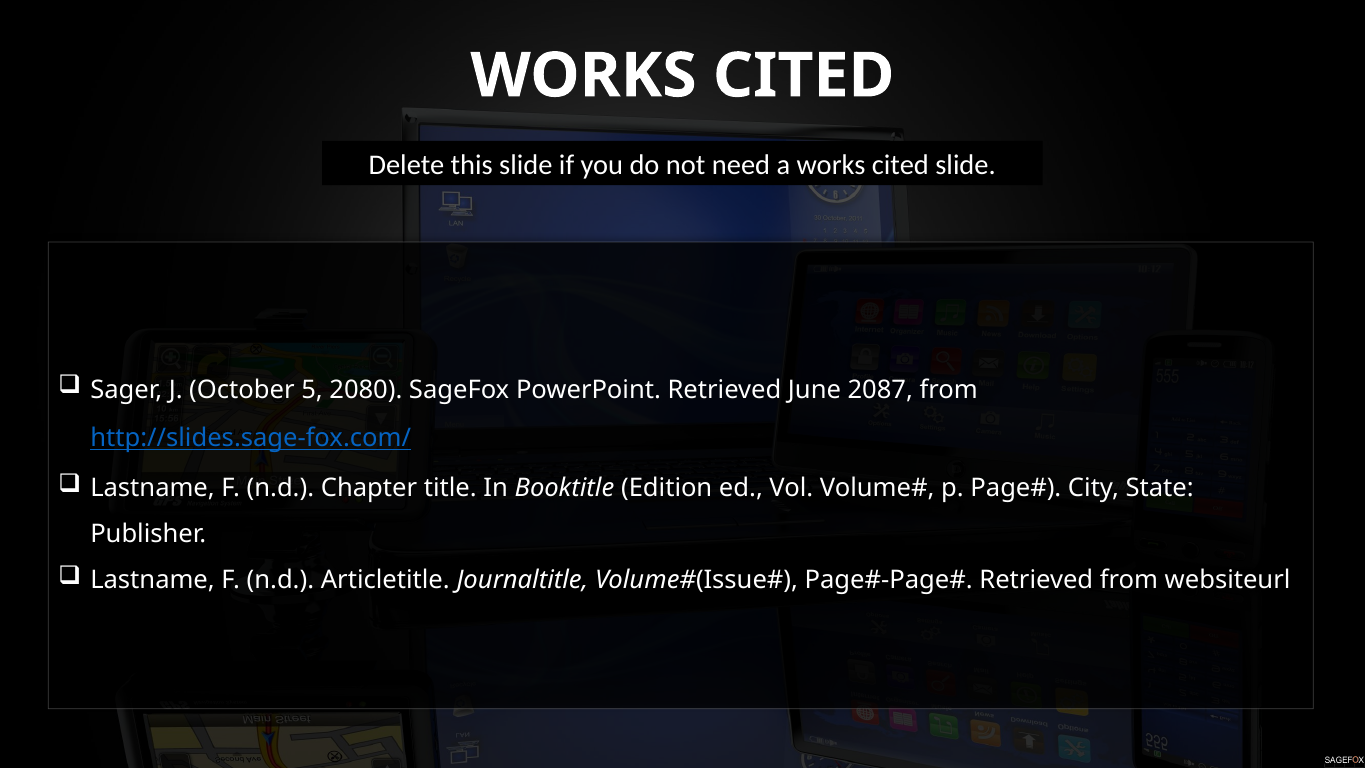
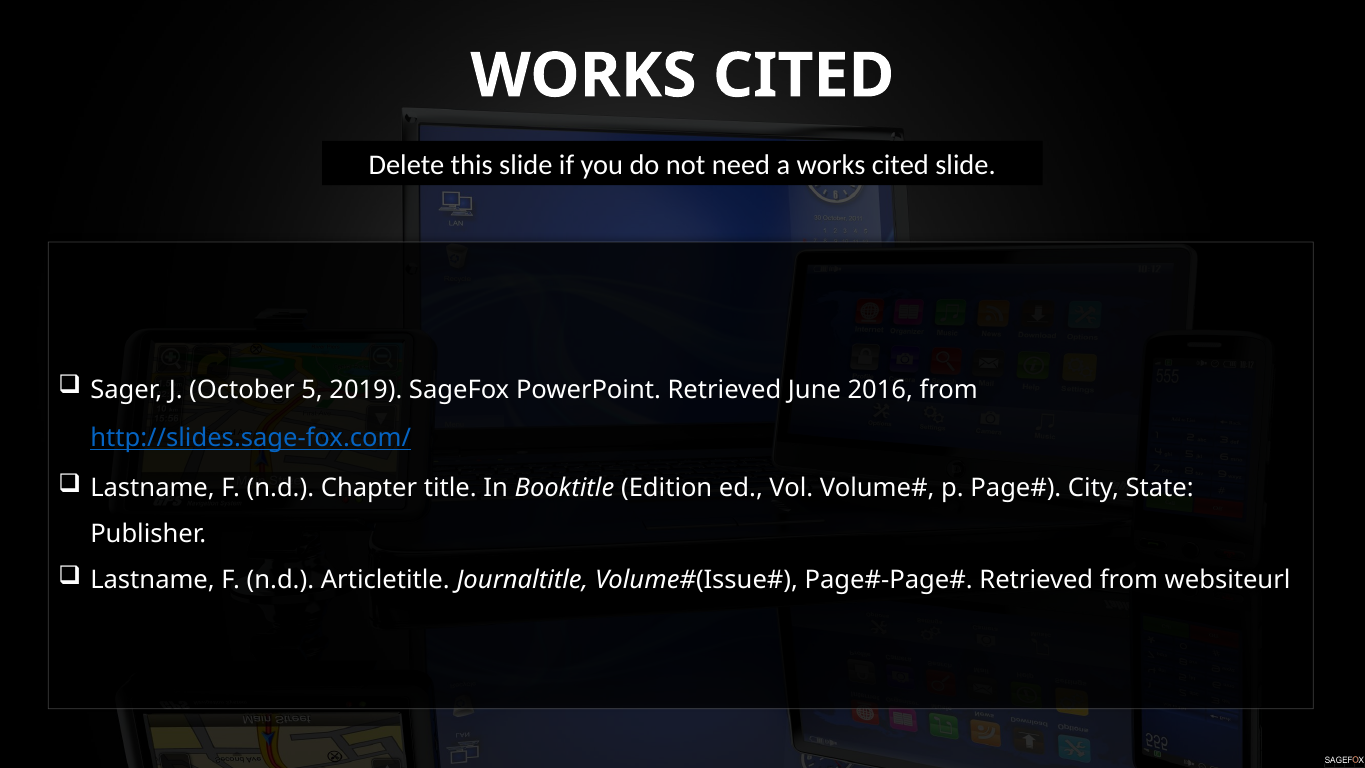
2080: 2080 -> 2019
2087: 2087 -> 2016
